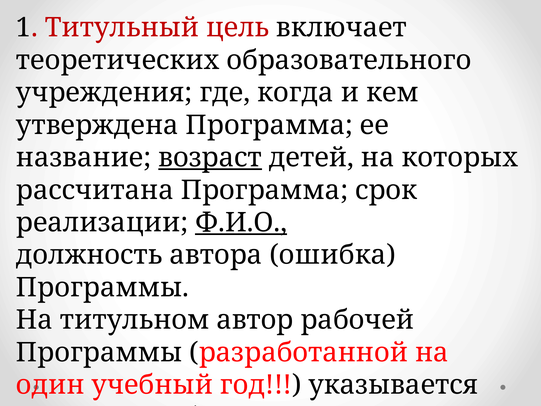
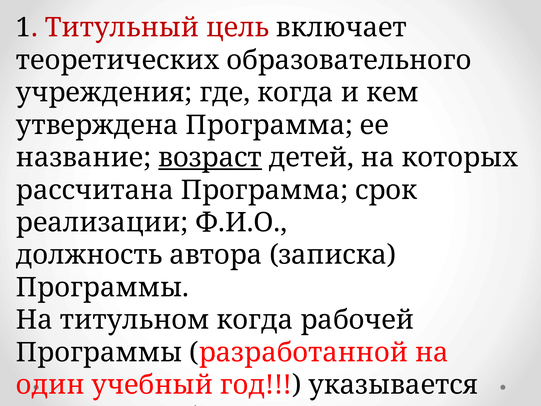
Ф.И.О underline: present -> none
ошибка: ошибка -> записка
титульном автор: автор -> когда
